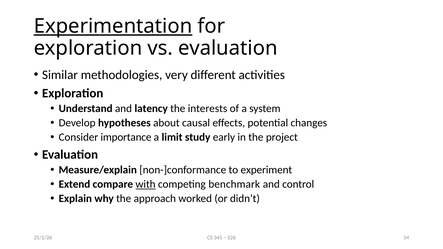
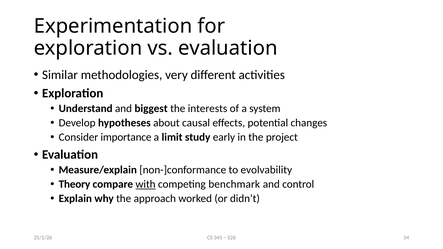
Experimentation underline: present -> none
latency: latency -> biggest
experiment: experiment -> evolvability
Extend: Extend -> Theory
